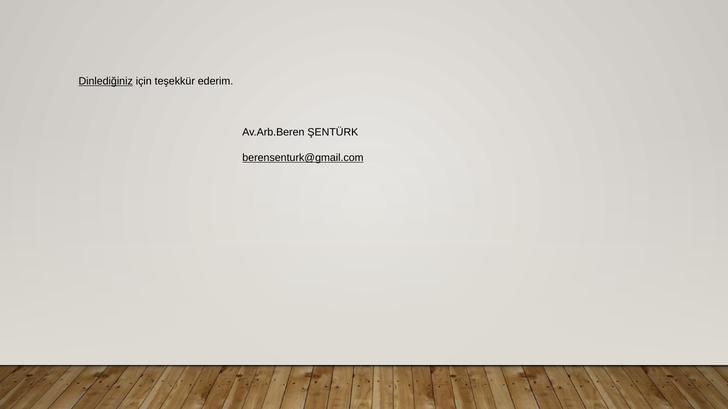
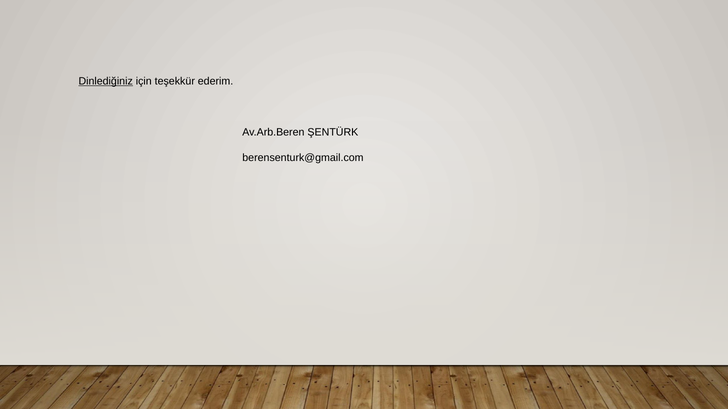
berensenturk@gmail.com underline: present -> none
